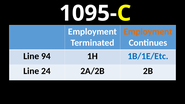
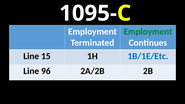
Employment at (148, 32) colour: orange -> green
94: 94 -> 15
24: 24 -> 96
